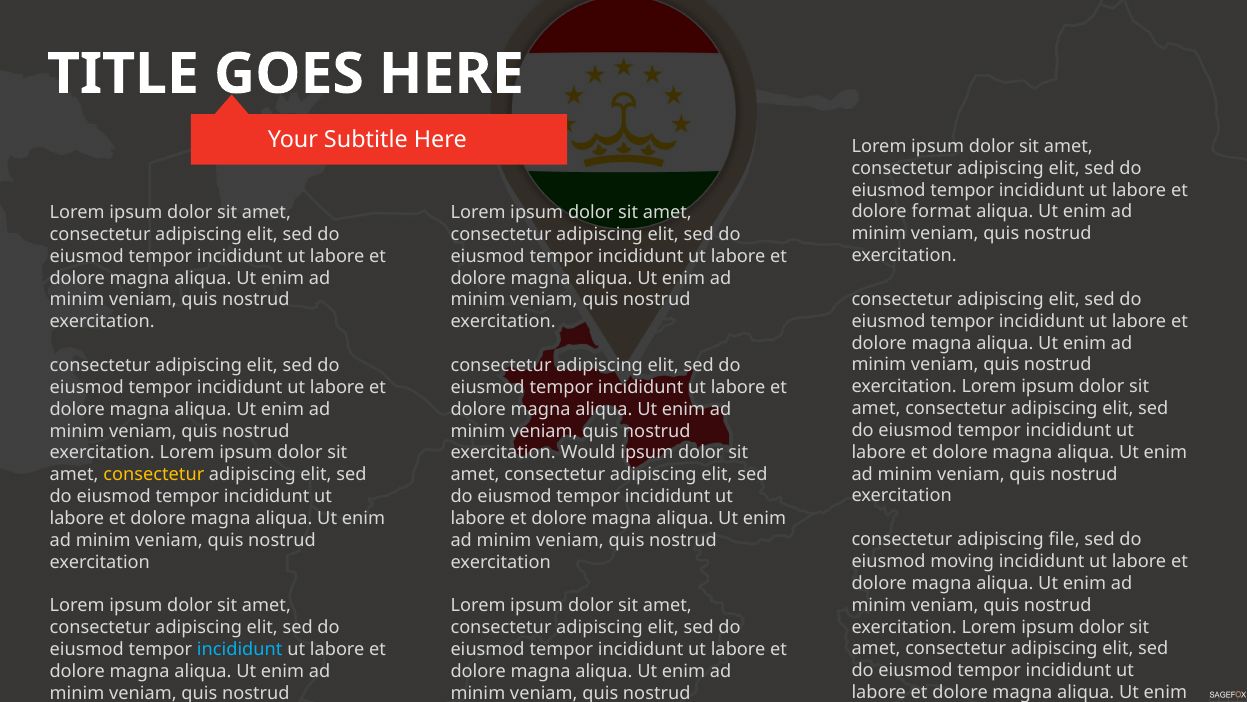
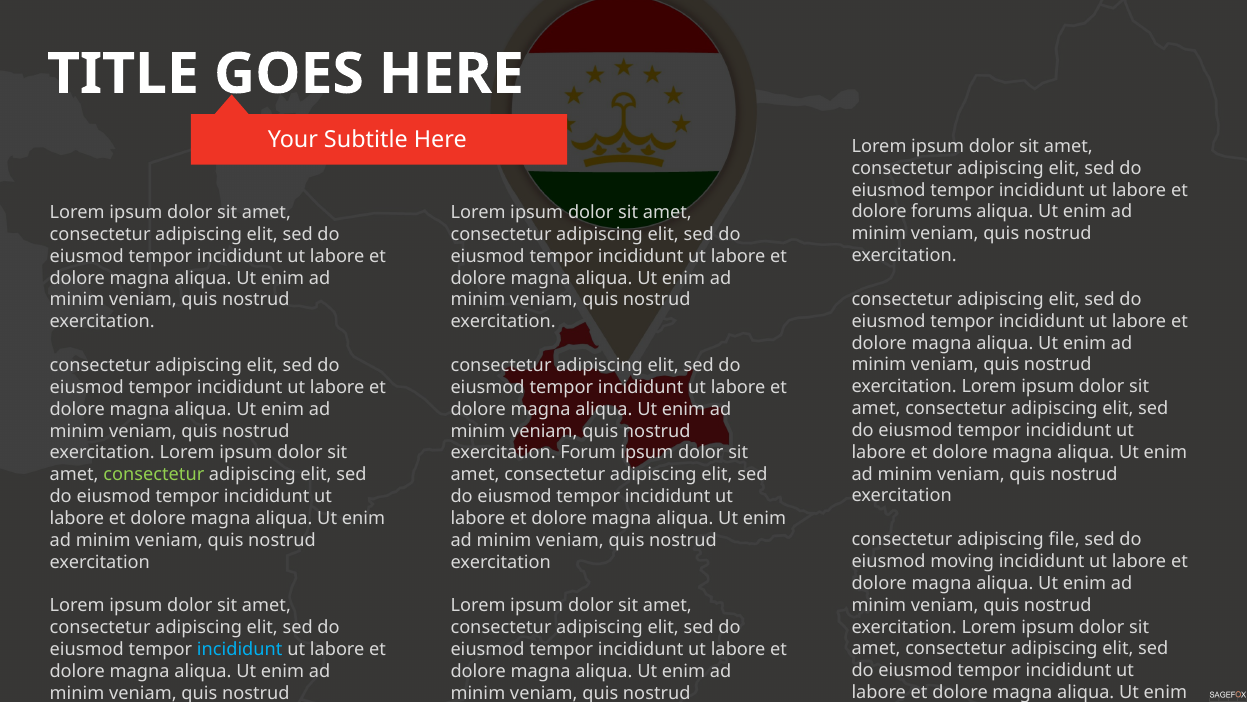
format: format -> forums
Would: Would -> Forum
consectetur at (154, 474) colour: yellow -> light green
